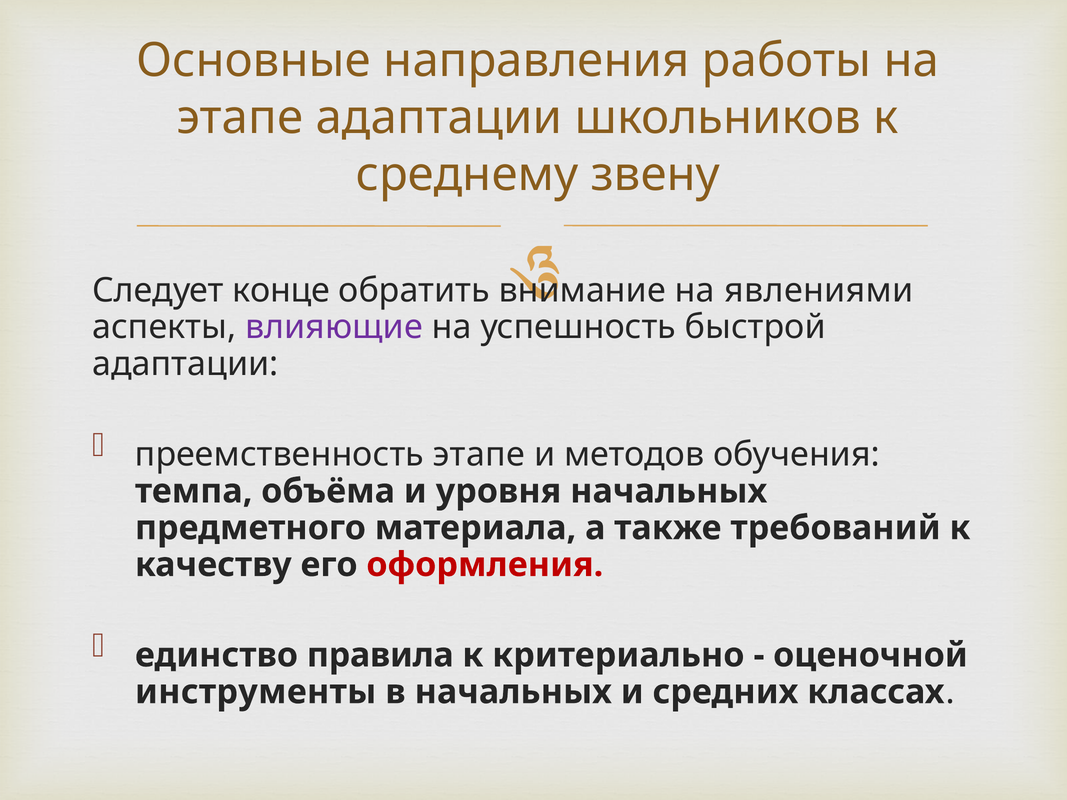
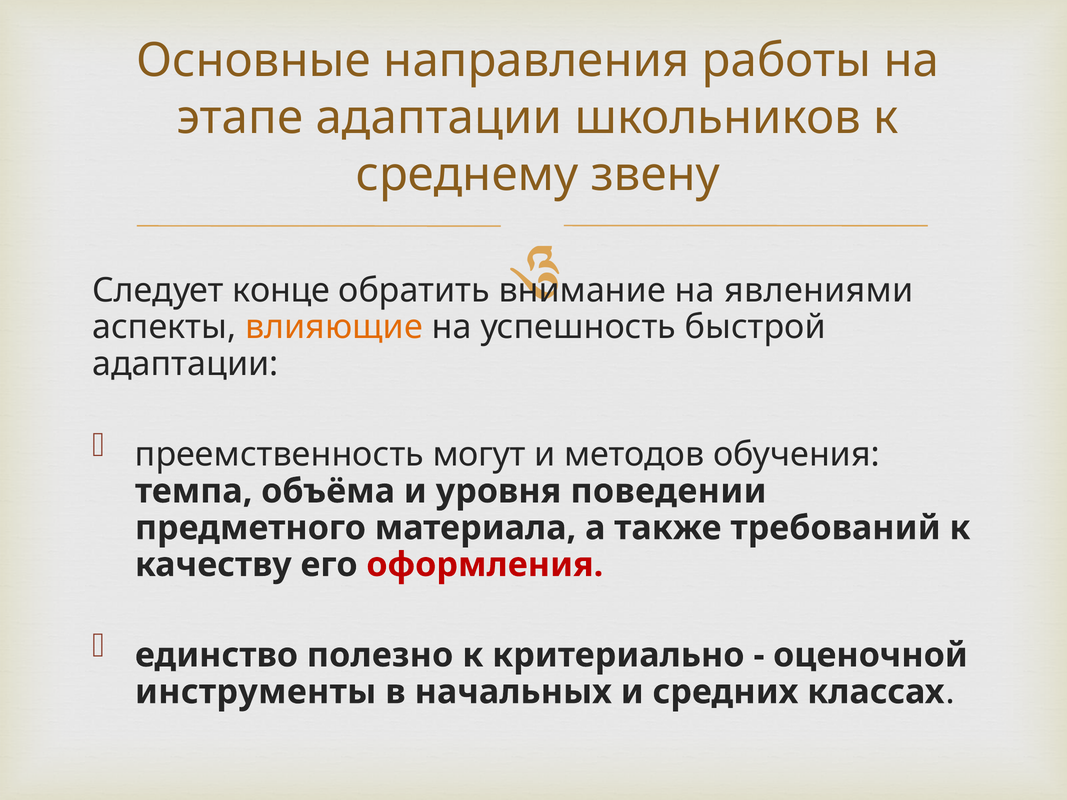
влияющие colour: purple -> orange
преемственность этапе: этапе -> могут
уровня начальных: начальных -> поведении
правила: правила -> полезно
